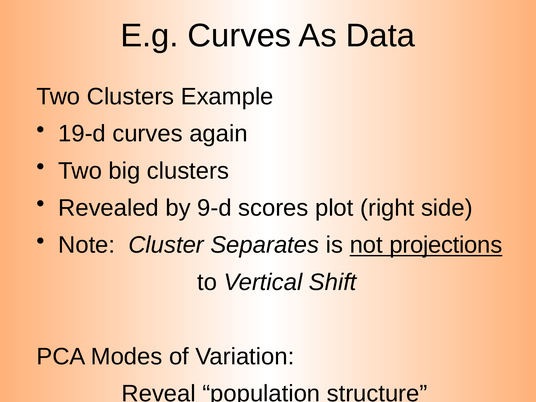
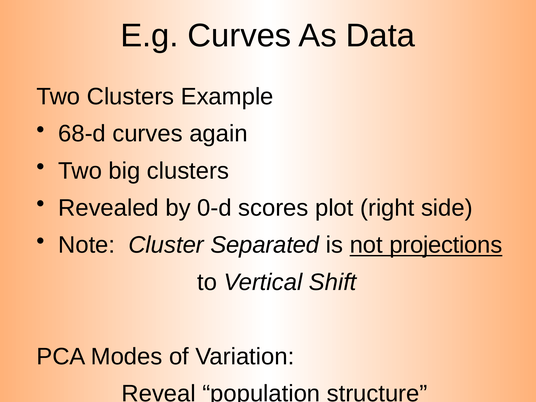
19-d: 19-d -> 68-d
9-d: 9-d -> 0-d
Separates: Separates -> Separated
